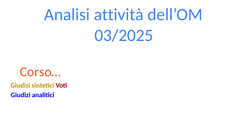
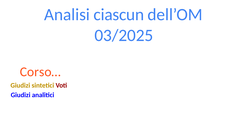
attività: attività -> ciascun
